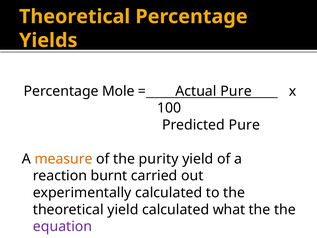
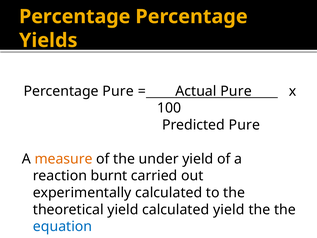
Theoretical at (75, 17): Theoretical -> Percentage
Percentage Mole: Mole -> Pure
purity: purity -> under
calculated what: what -> yield
equation colour: purple -> blue
